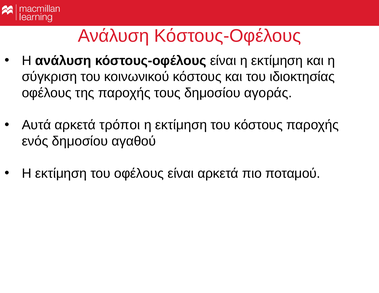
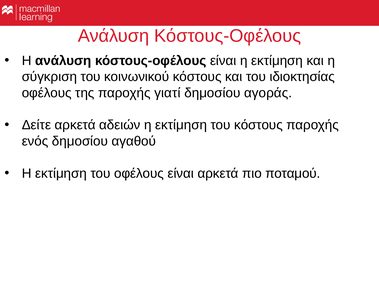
τους: τους -> γιατί
Αυτά: Αυτά -> Δείτε
τρόποι: τρόποι -> αδειών
